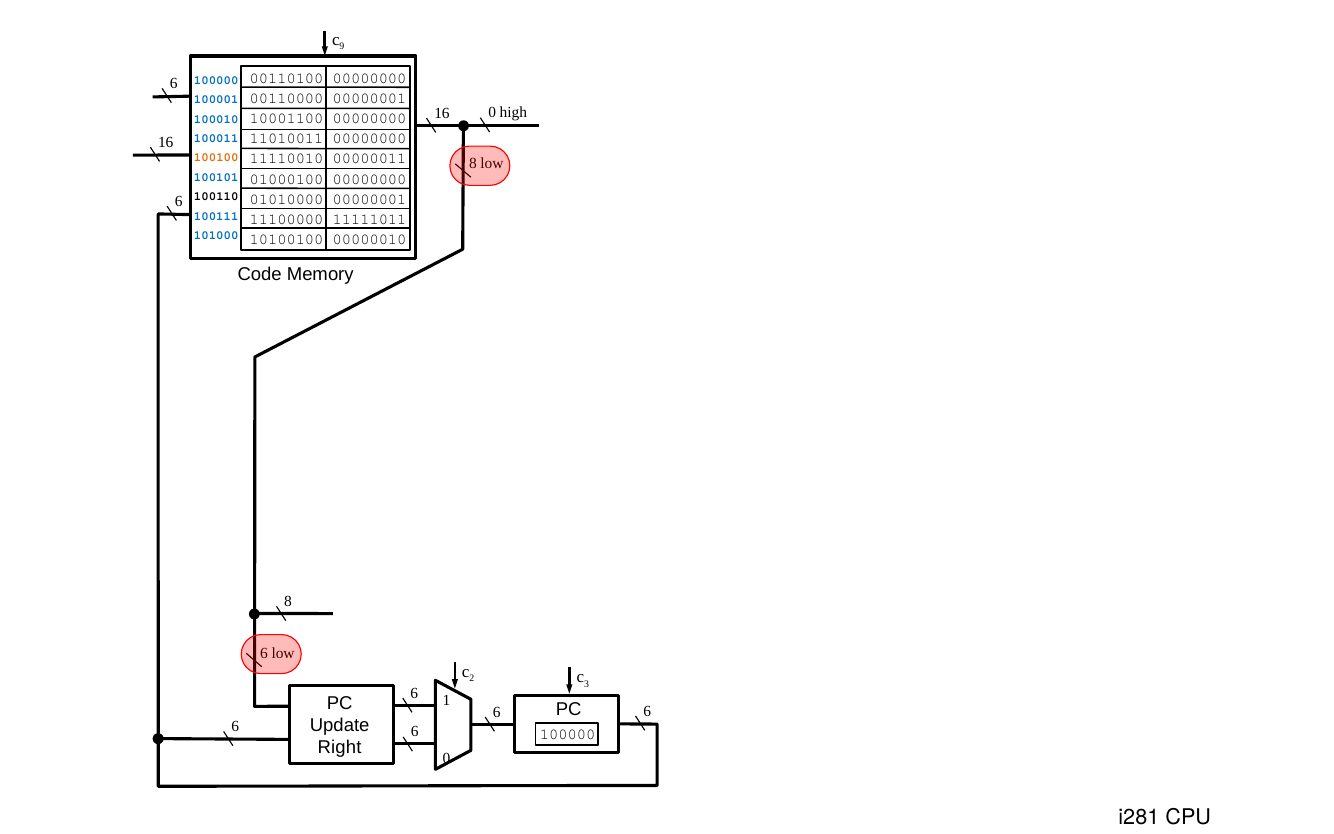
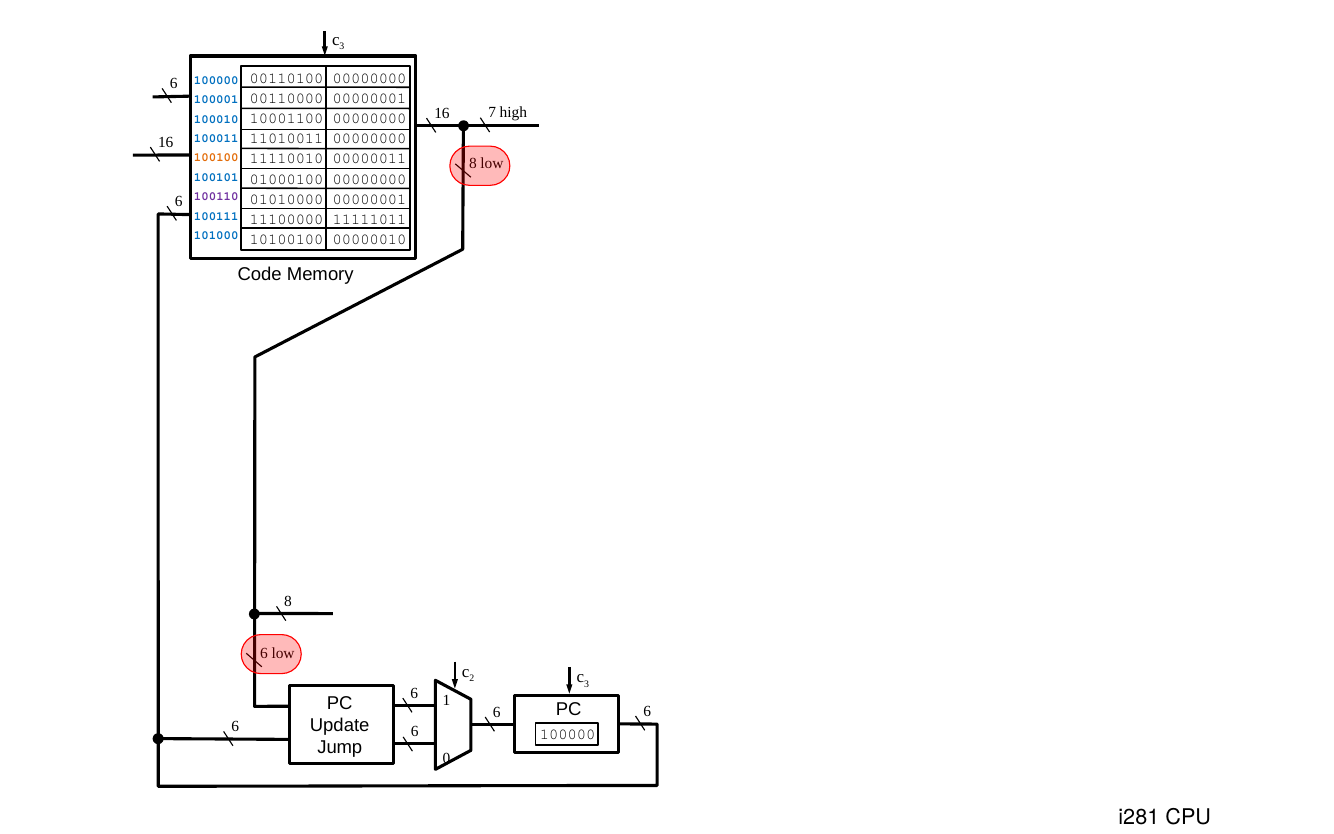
9 at (342, 47): 9 -> 3
16 0: 0 -> 7
100110 colour: black -> purple
Right: Right -> Jump
